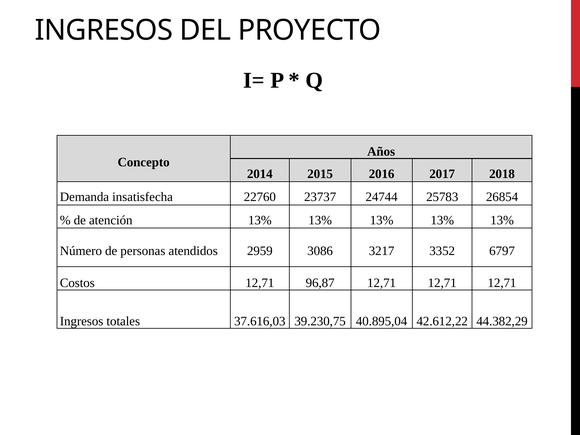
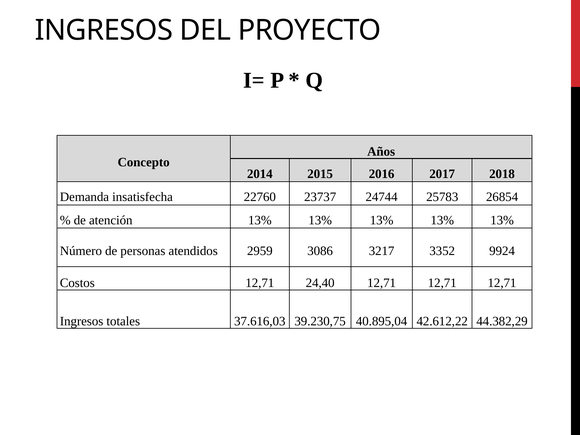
6797: 6797 -> 9924
96,87: 96,87 -> 24,40
